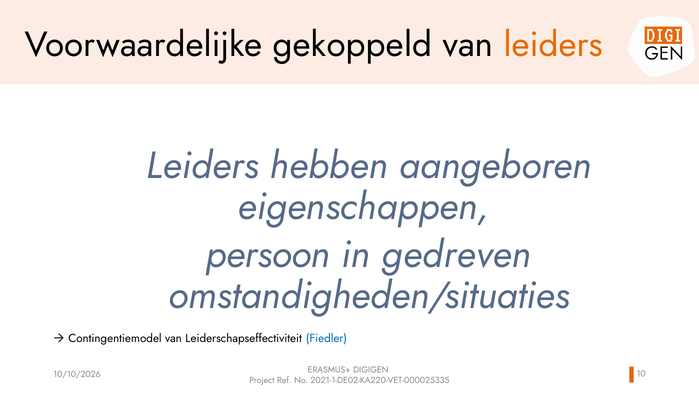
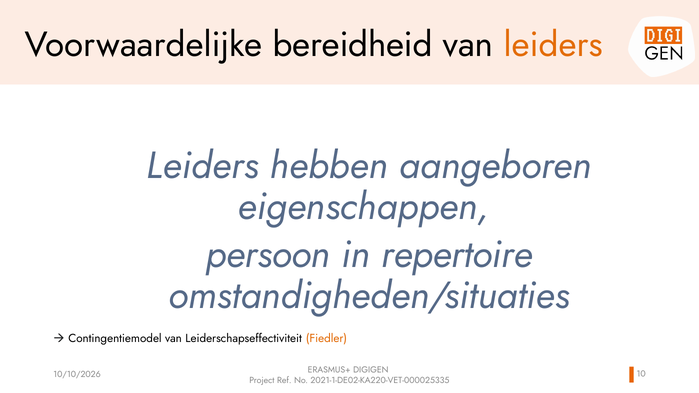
gekoppeld: gekoppeld -> bereidheid
gedreven: gedreven -> repertoire
Fiedler colour: blue -> orange
